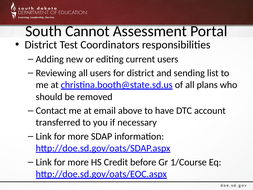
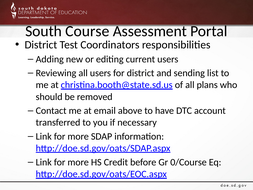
Cannot: Cannot -> Course
1/Course: 1/Course -> 0/Course
